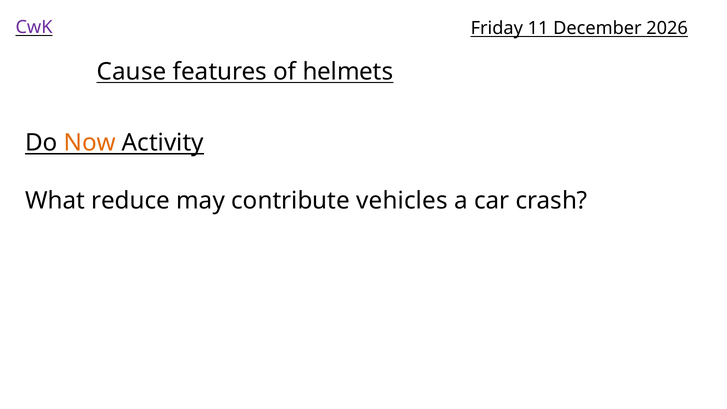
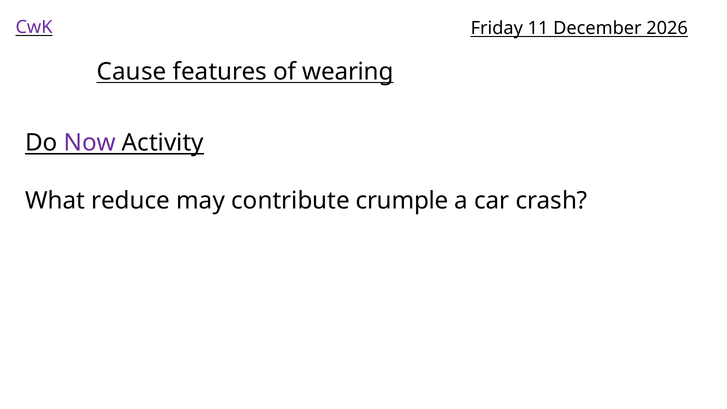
helmets: helmets -> wearing
Now colour: orange -> purple
vehicles: vehicles -> crumple
